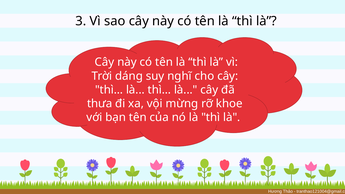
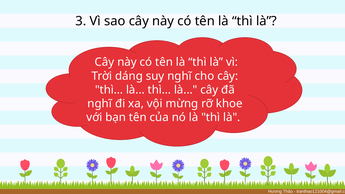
thưa at (100, 104): thưa -> nghĩ
